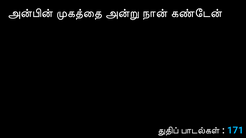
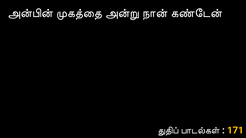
171 colour: light blue -> yellow
